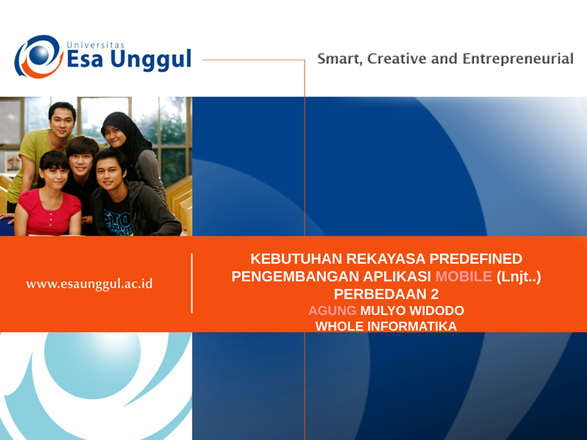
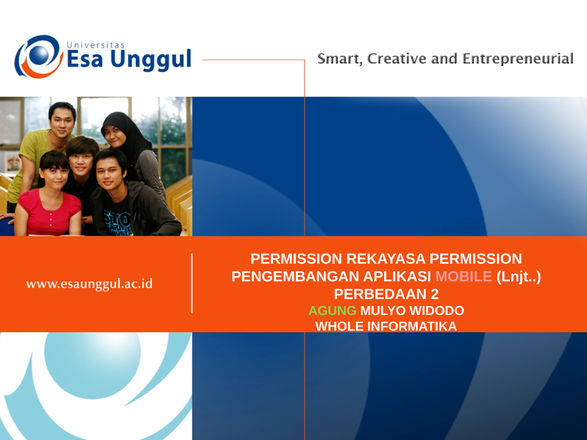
KEBUTUHAN at (296, 259): KEBUTUHAN -> PERMISSION
REKAYASA PREDEFINED: PREDEFINED -> PERMISSION
AGUNG colour: pink -> light green
